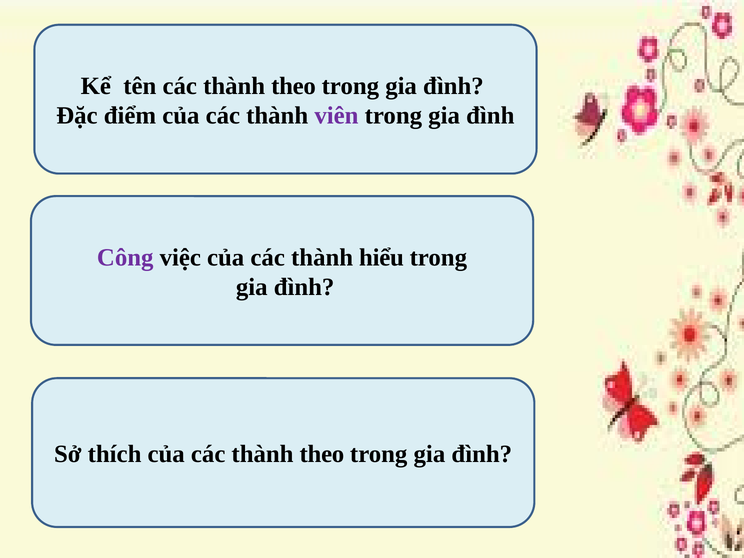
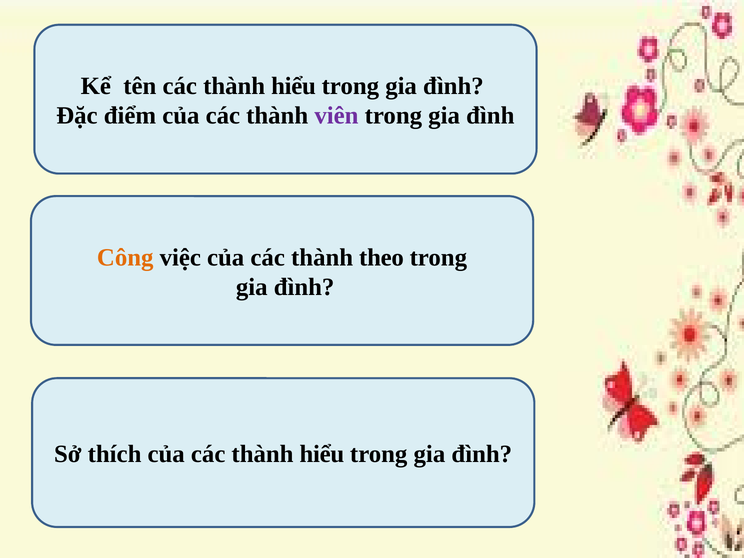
tên các thành theo: theo -> hiểu
Công colour: purple -> orange
hiểu: hiểu -> theo
của các thành theo: theo -> hiểu
